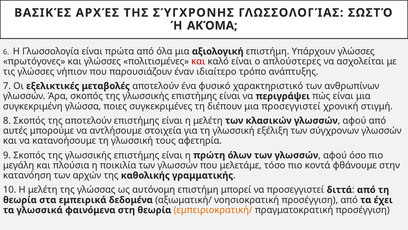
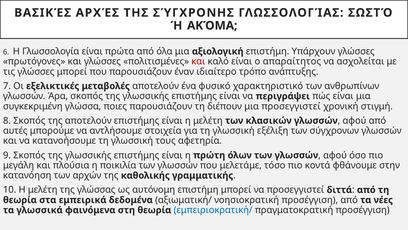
απλούστερες: απλούστερες -> απαραίτητος
γλώσσες νήπιον: νήπιον -> μπορεί
ποιες συγκεκριμένες: συγκεκριμένες -> παρουσιάζουν
έχει: έχει -> νέες
εμπειριοκρατική/ colour: orange -> blue
